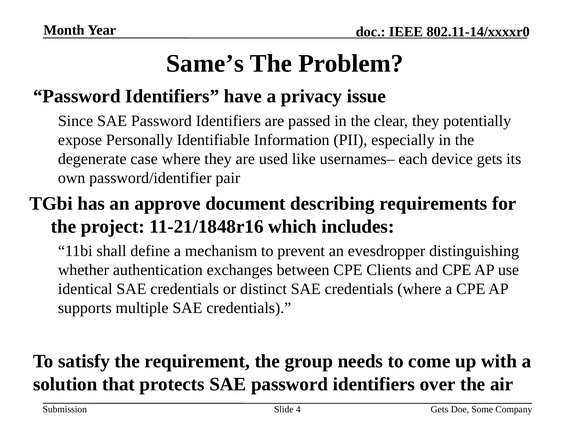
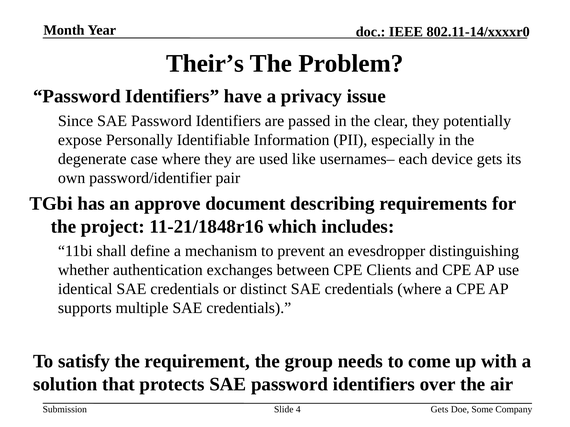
Same’s: Same’s -> Their’s
